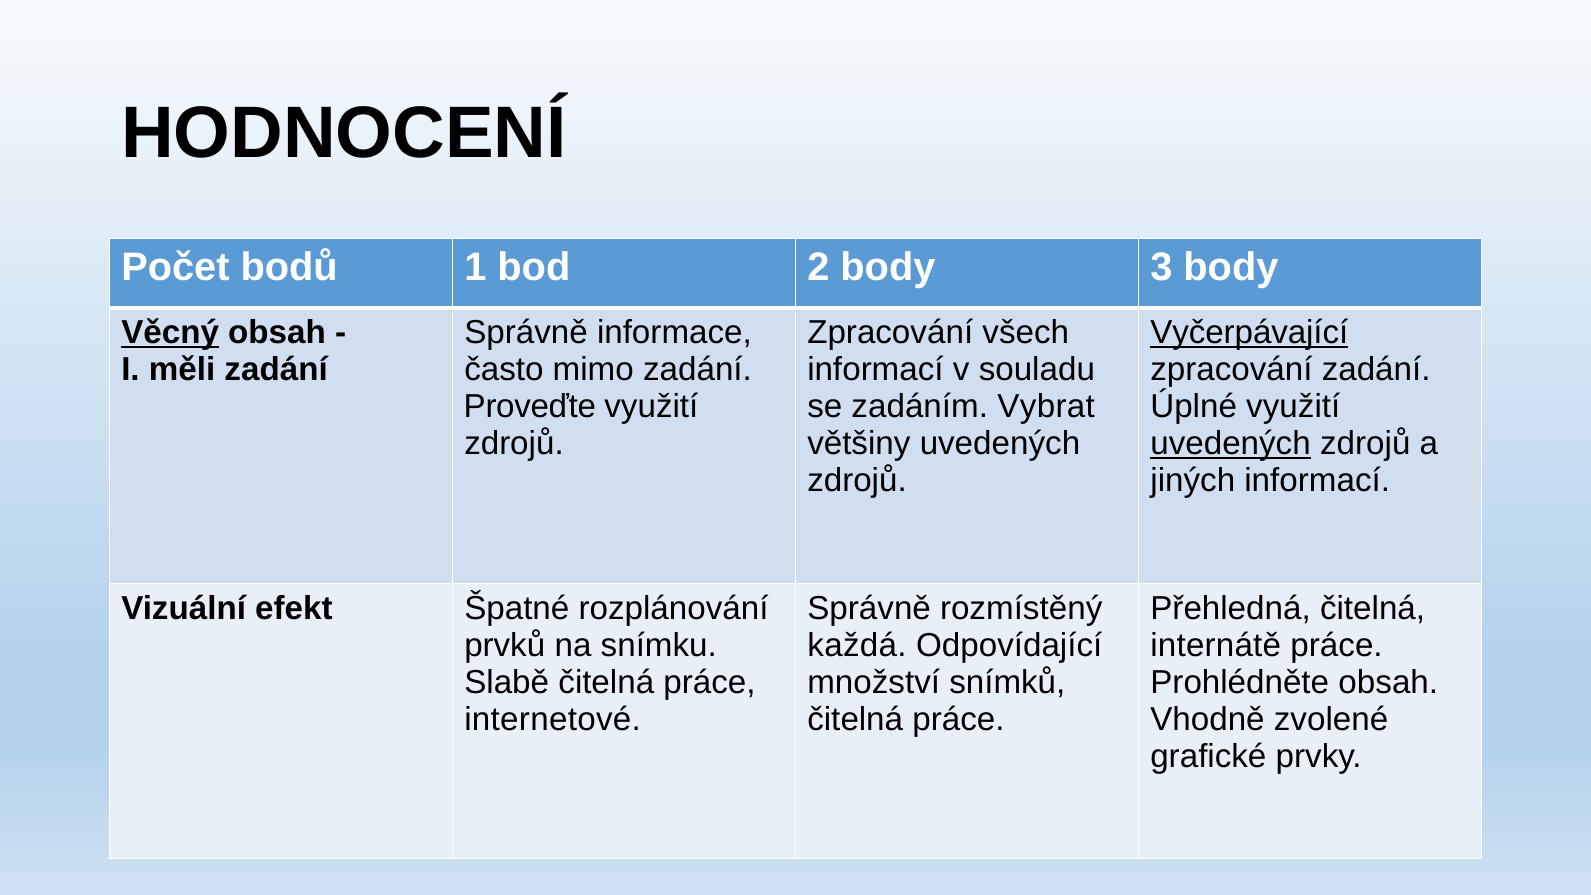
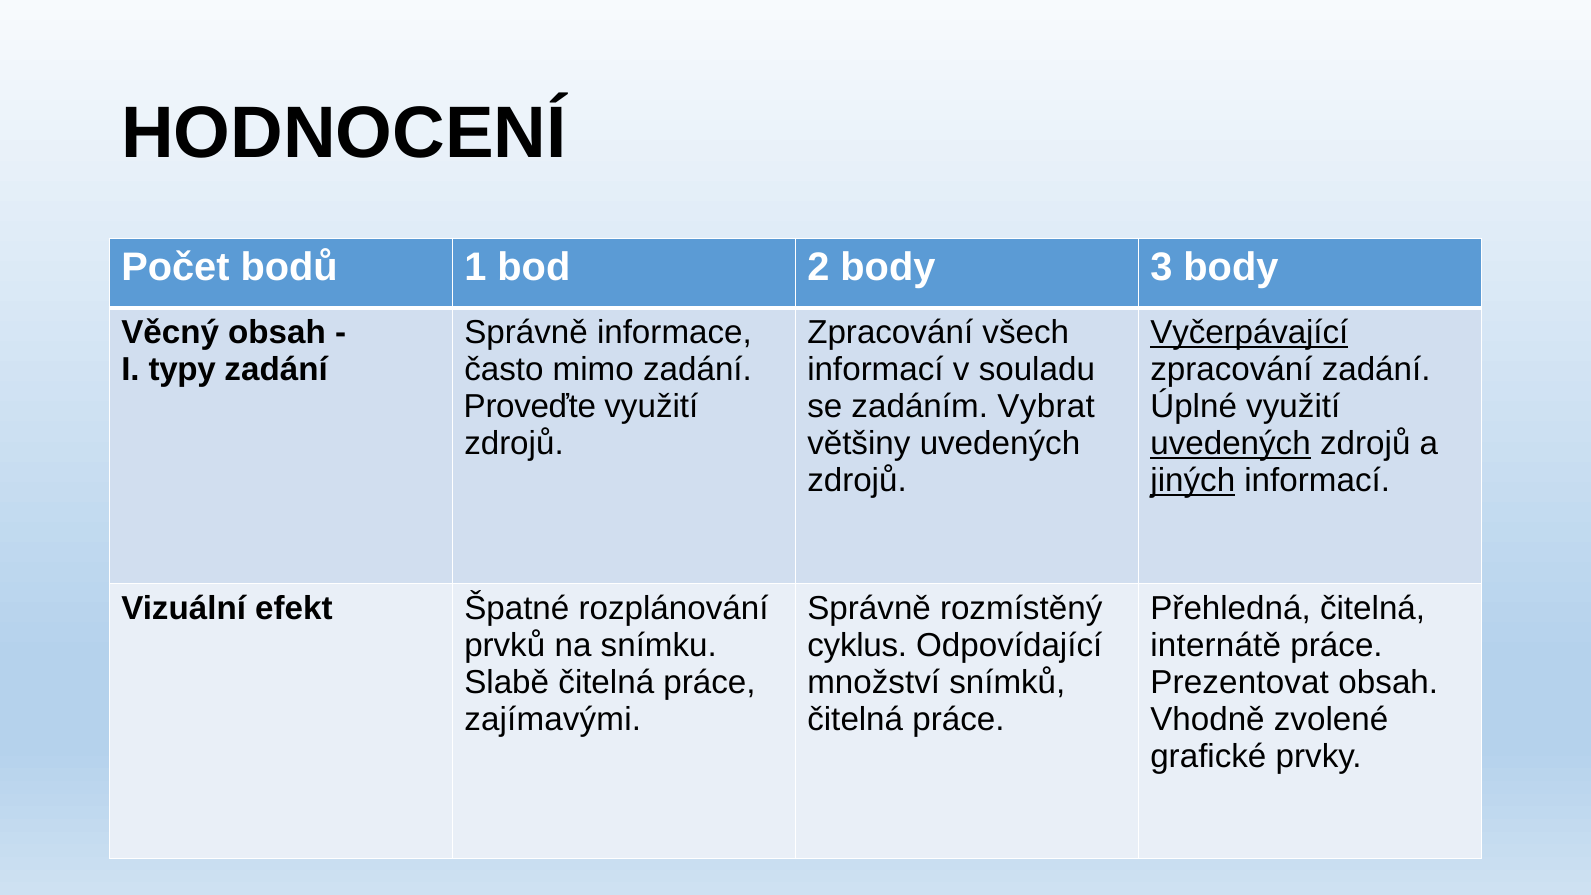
Věcný underline: present -> none
měli: měli -> typy
jiných underline: none -> present
každá: každá -> cyklus
Prohlédněte: Prohlédněte -> Prezentovat
internetové: internetové -> zajímavými
